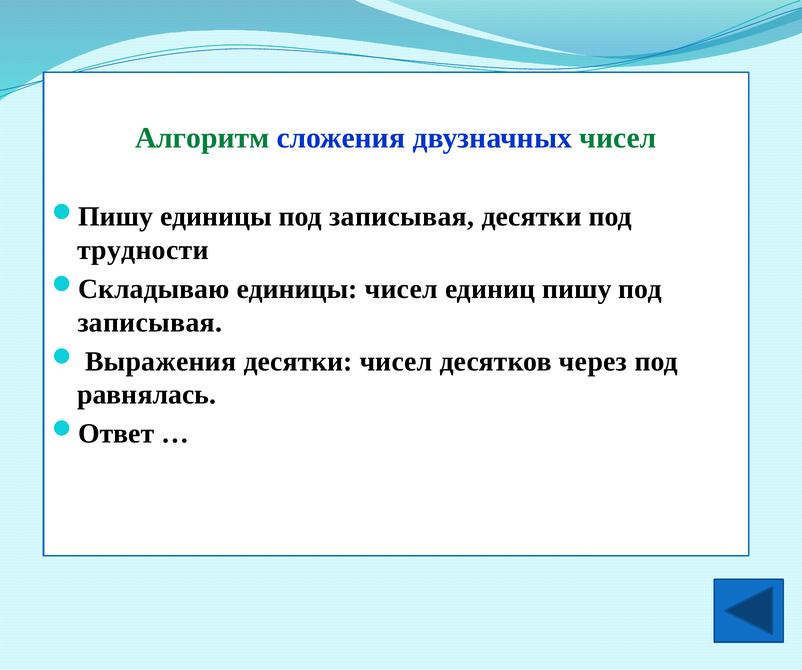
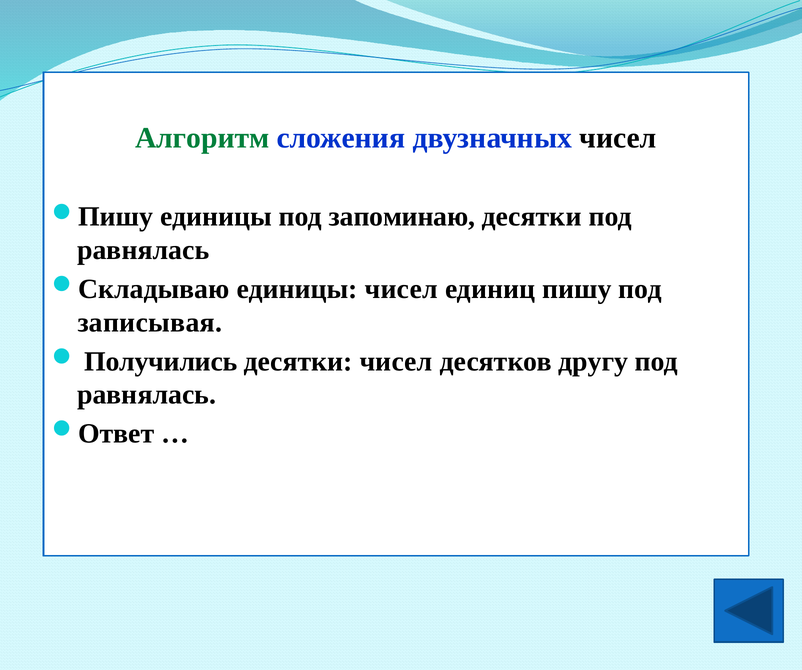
чисел at (618, 138) colour: green -> black
единицы под записывая: записывая -> запоминаю
трудности at (143, 250): трудности -> равнялась
Выражения: Выражения -> Получились
через: через -> другу
